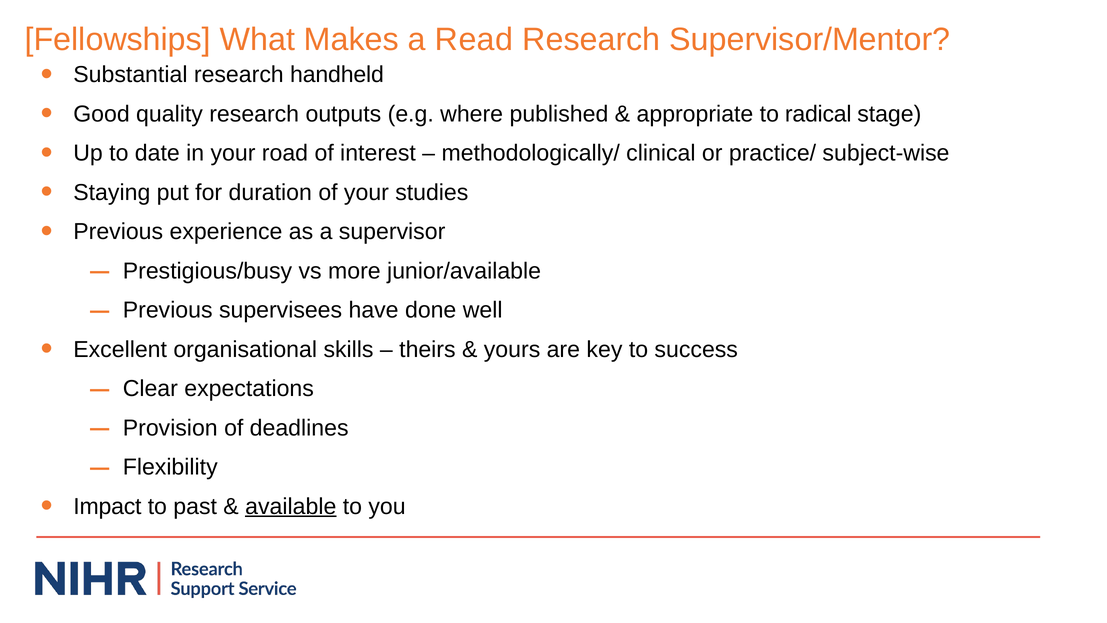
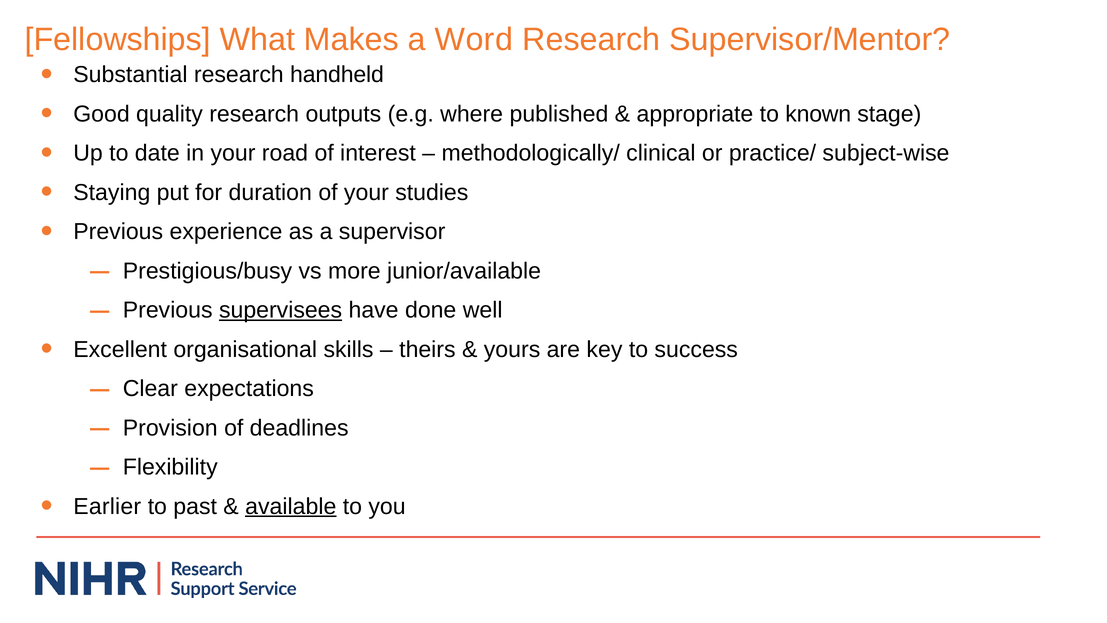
Read: Read -> Word
radical: radical -> known
supervisees underline: none -> present
Impact: Impact -> Earlier
